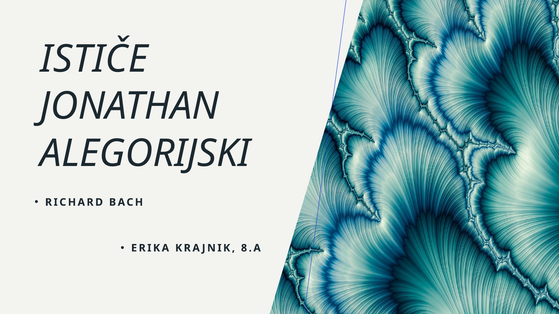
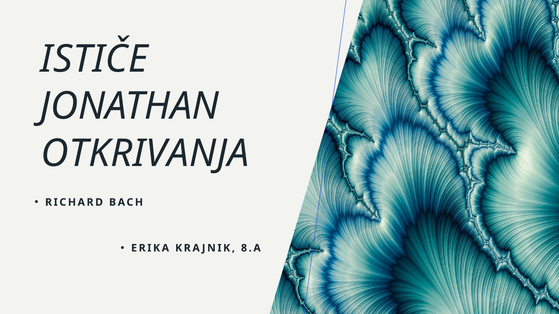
ALEGORIJSKI: ALEGORIJSKI -> OTKRIVANJA
